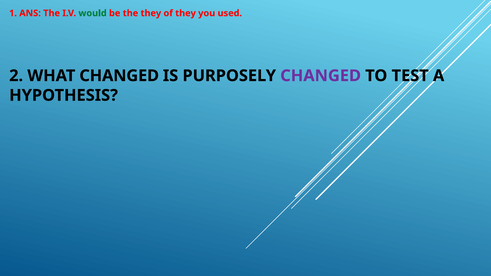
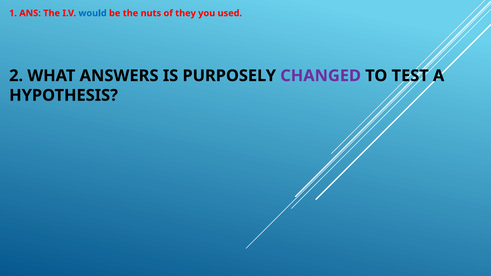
would colour: green -> blue
the they: they -> nuts
WHAT CHANGED: CHANGED -> ANSWERS
